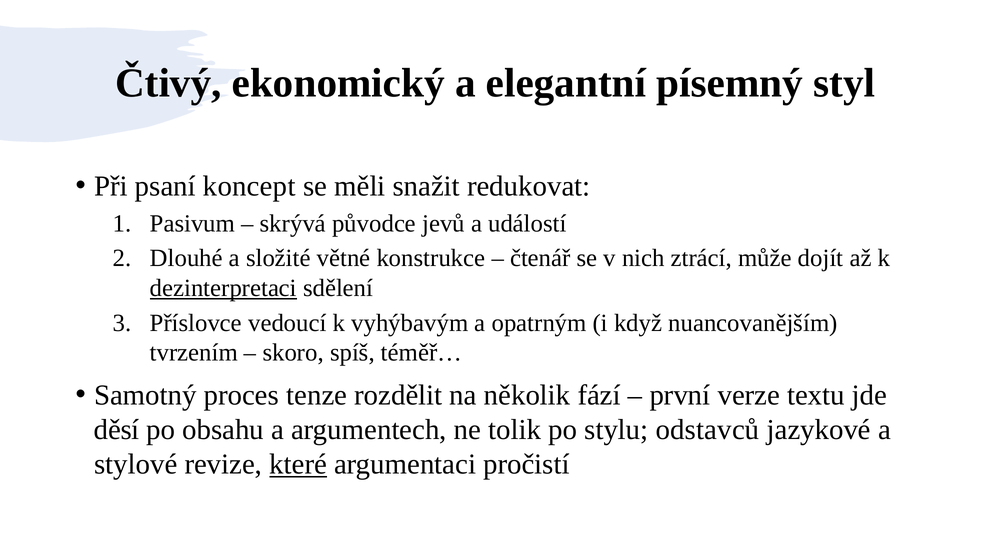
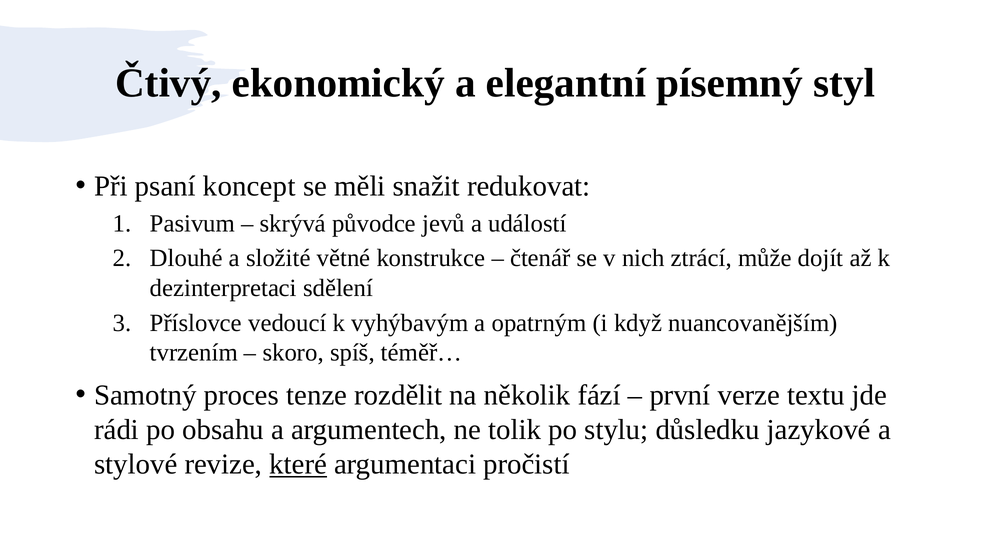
dezinterpretaci underline: present -> none
děsí: děsí -> rádi
odstavců: odstavců -> důsledku
